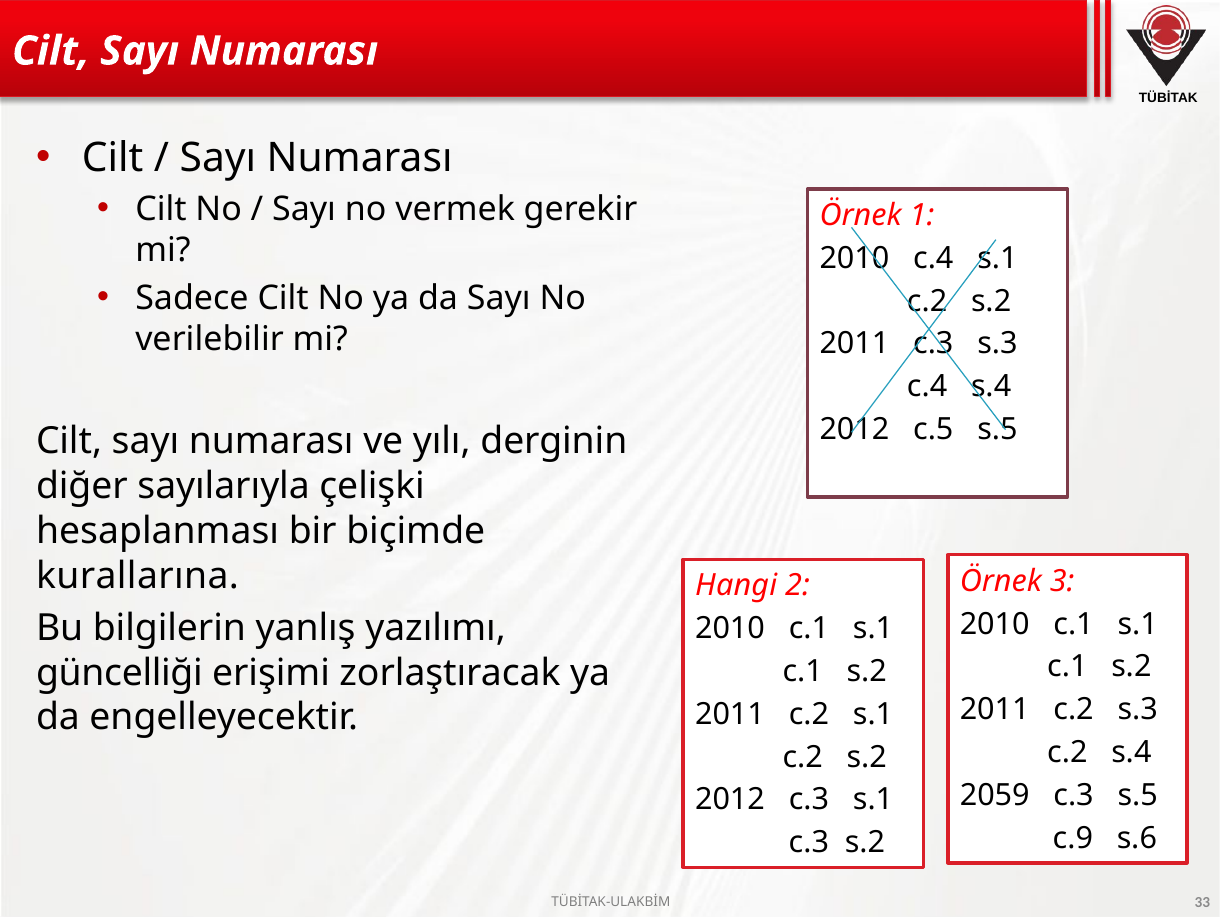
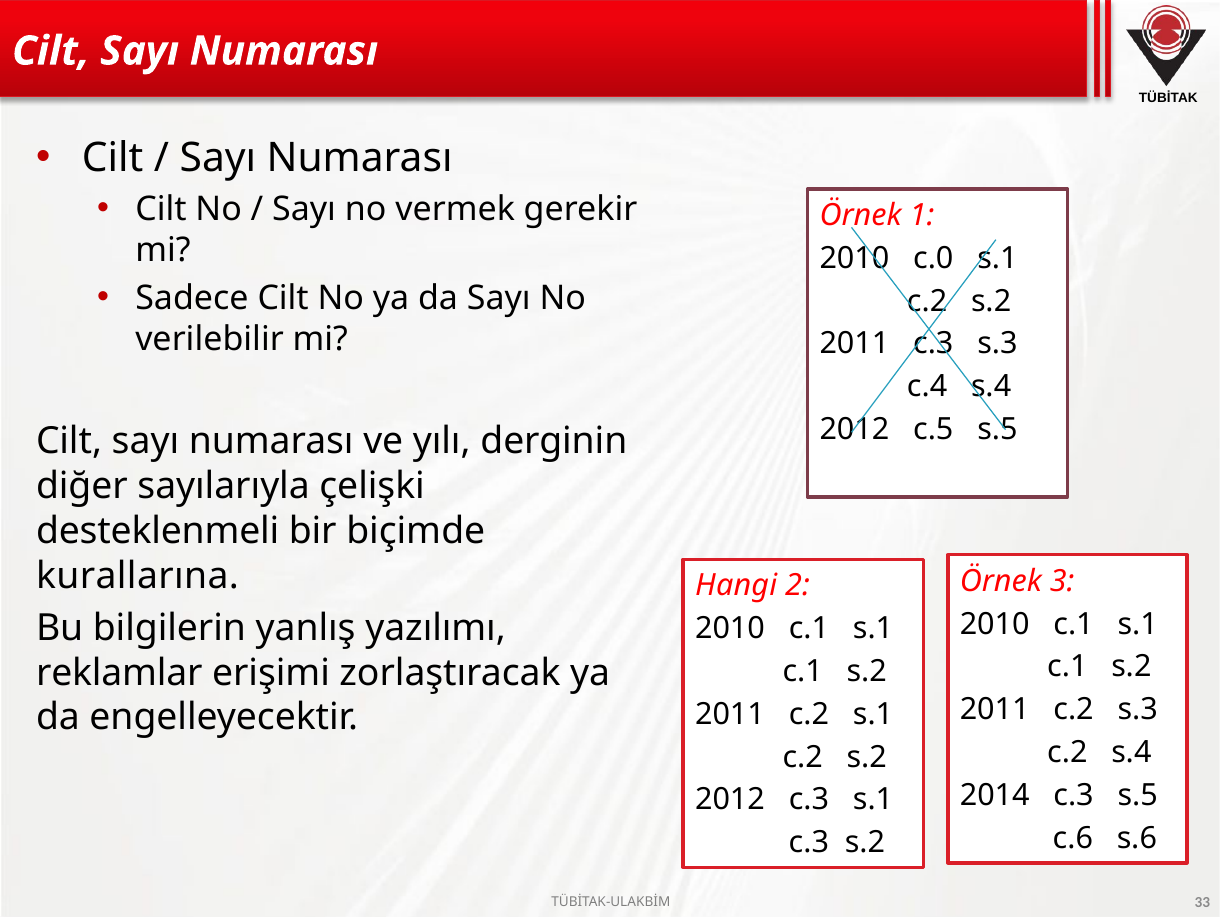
2010 c.4: c.4 -> c.0
hesaplanması: hesaplanması -> desteklenmeli
güncelliği: güncelliği -> reklamlar
2059: 2059 -> 2014
c.9: c.9 -> c.6
